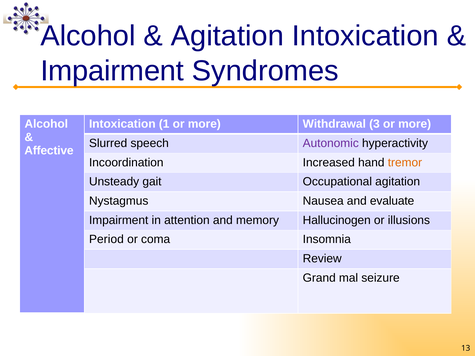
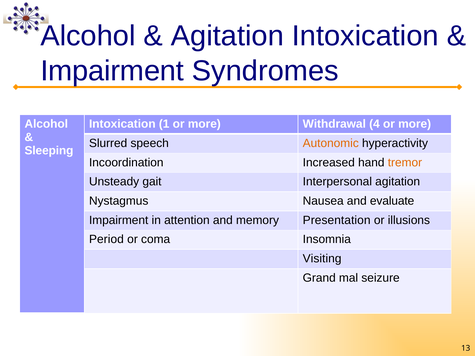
3: 3 -> 4
Autonomic colour: purple -> orange
Affective: Affective -> Sleeping
Occupational: Occupational -> Interpersonal
Hallucinogen: Hallucinogen -> Presentation
Review: Review -> Visiting
